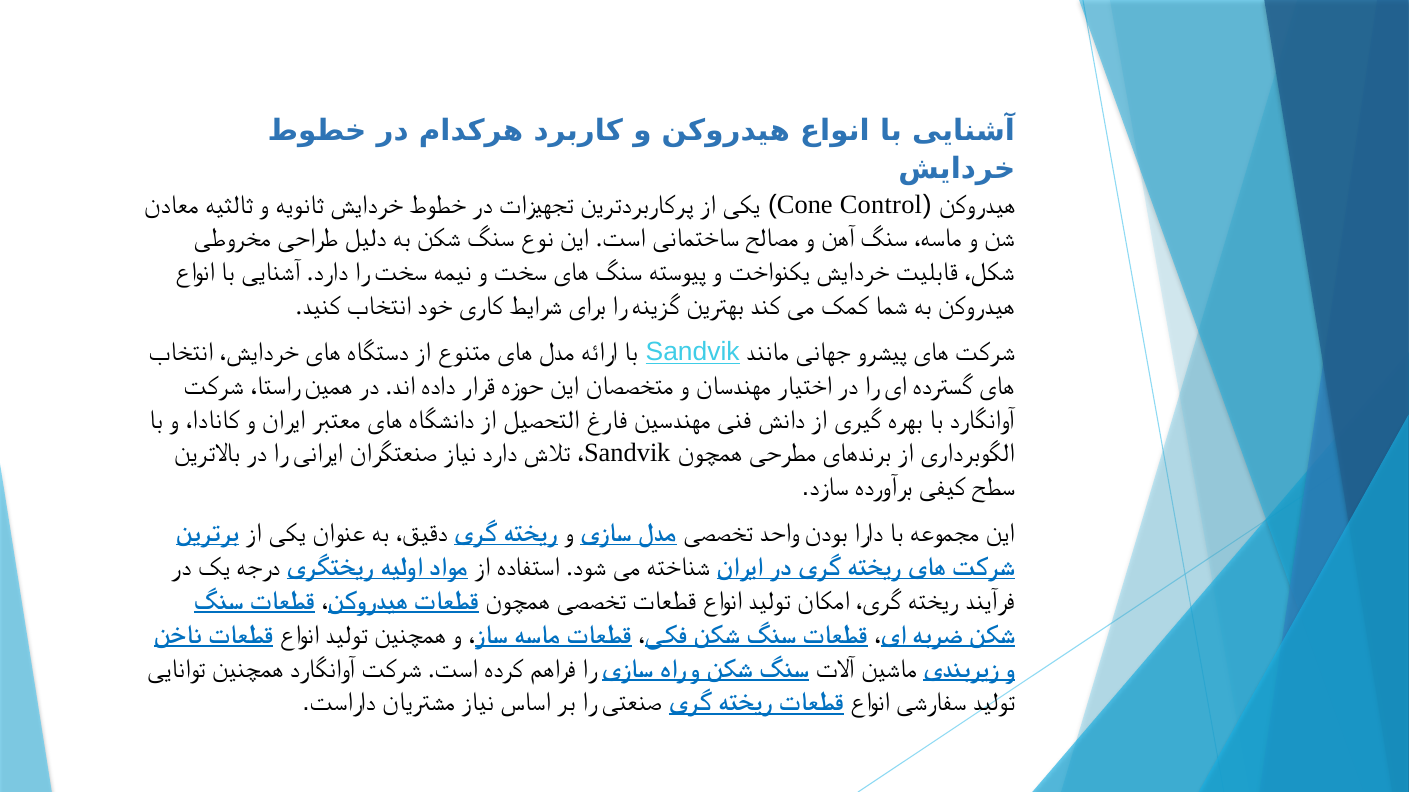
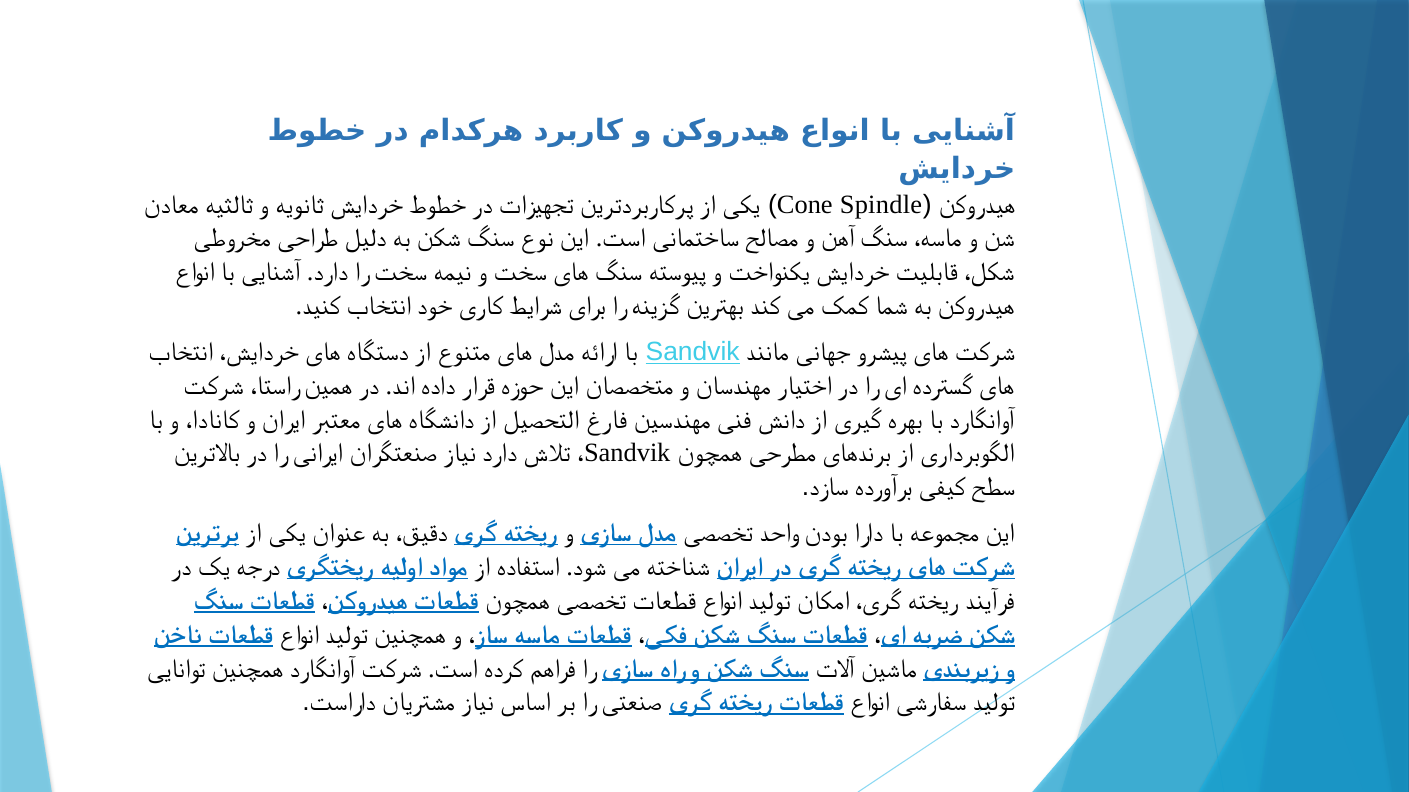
Control: Control -> Spindle
